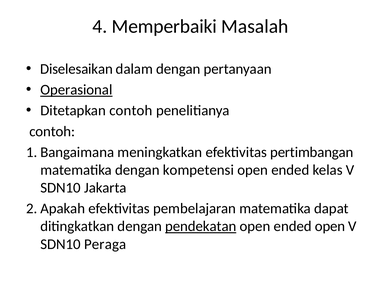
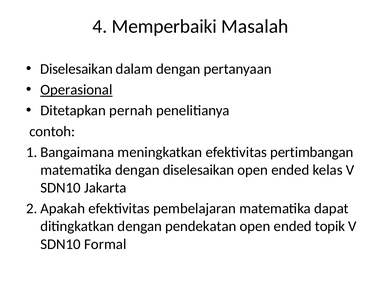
Ditetapkan contoh: contoh -> pernah
dengan kompetensi: kompetensi -> diselesaikan
pendekatan underline: present -> none
ended open: open -> topik
Peraga: Peraga -> Formal
